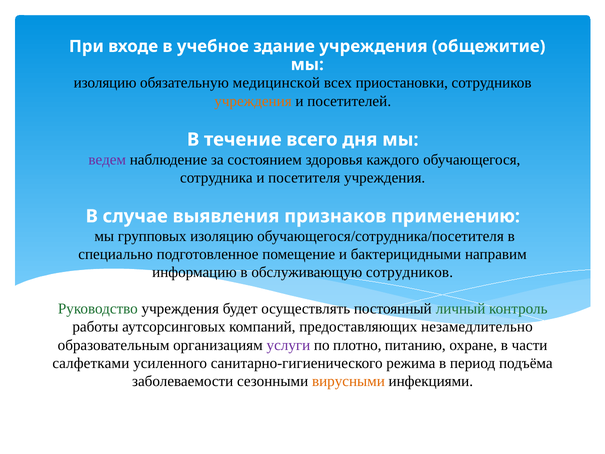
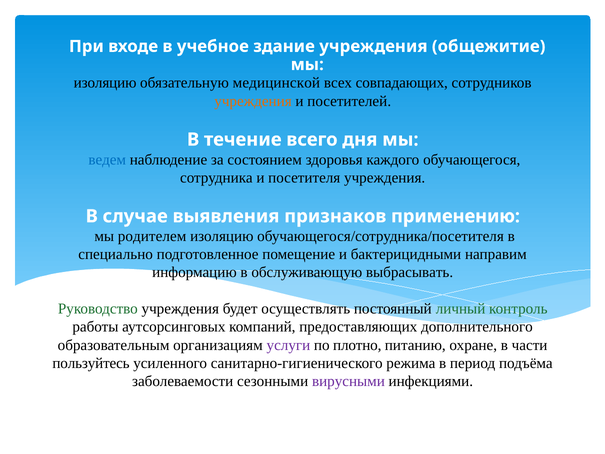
приостановки: приостановки -> совпадающих
ведем colour: purple -> blue
групповых: групповых -> родителем
обслуживающую сотрудников: сотрудников -> выбрасывать
незамедлительно: незамедлительно -> дополнительного
салфетками: салфетками -> пользуйтесь
вирусными colour: orange -> purple
